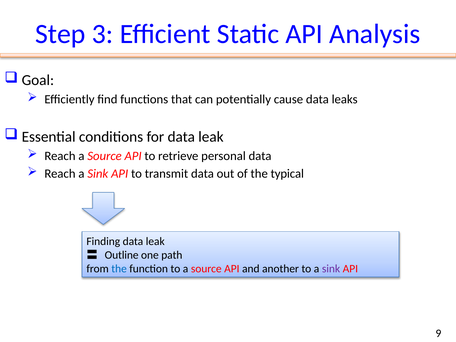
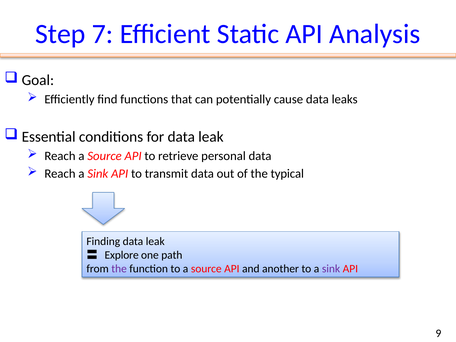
3: 3 -> 7
Outline: Outline -> Explore
the at (119, 269) colour: blue -> purple
